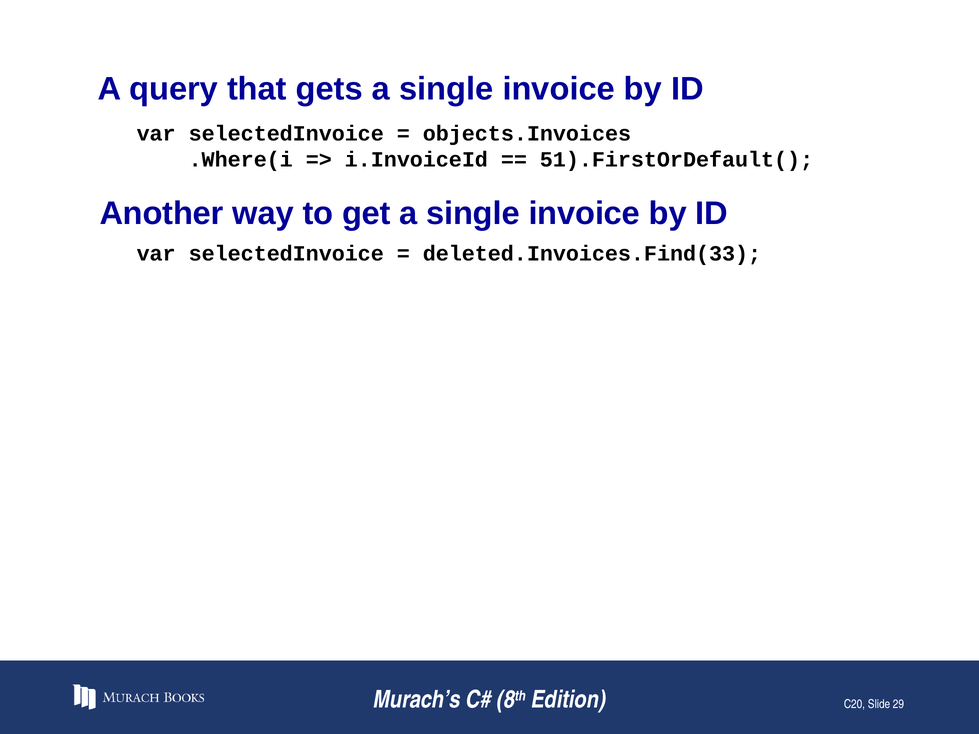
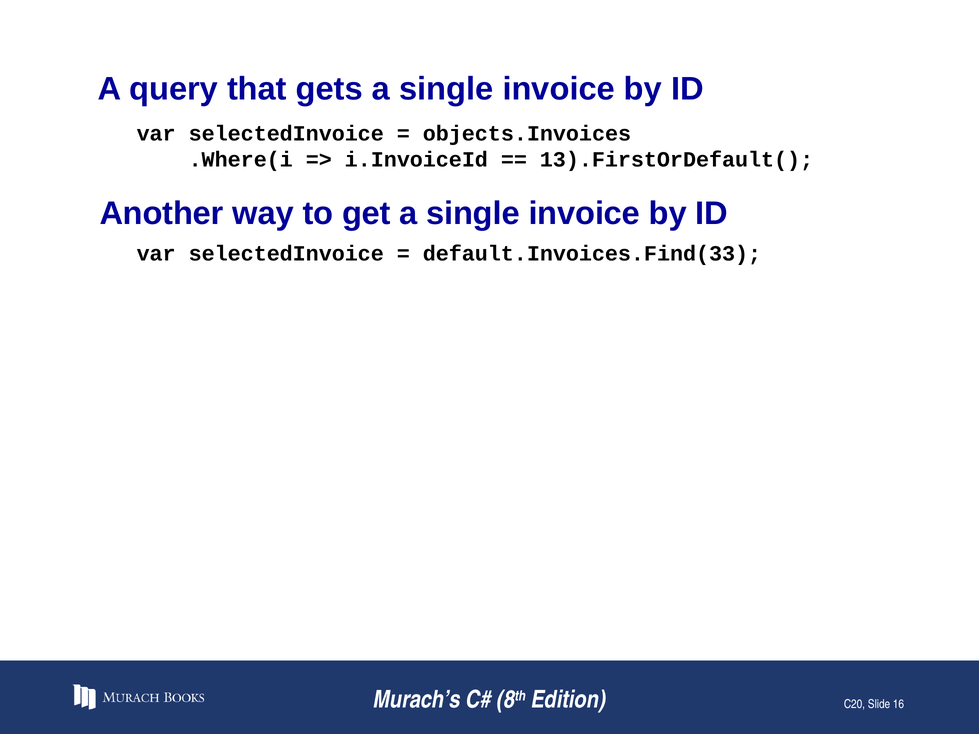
51).FirstOrDefault(: 51).FirstOrDefault( -> 13).FirstOrDefault(
deleted.Invoices.Find(33: deleted.Invoices.Find(33 -> default.Invoices.Find(33
29: 29 -> 16
